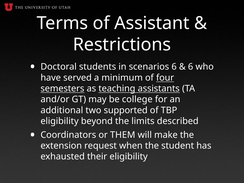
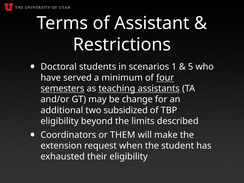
scenarios 6: 6 -> 1
6 at (191, 67): 6 -> 5
college: college -> change
supported: supported -> subsidized
